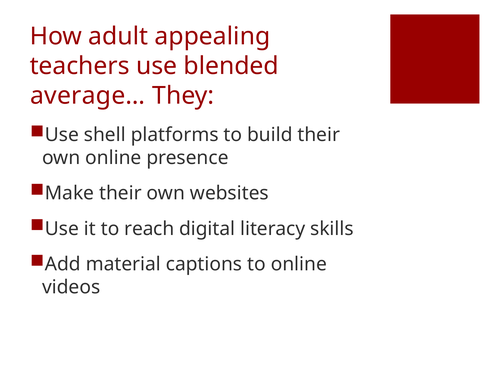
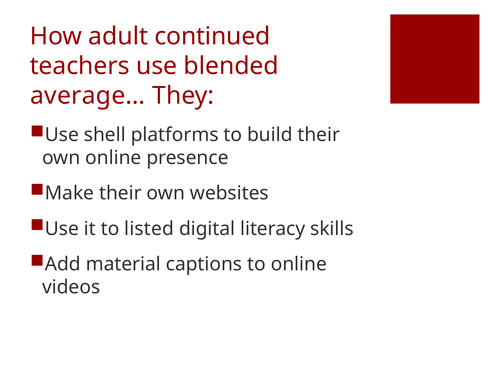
appealing: appealing -> continued
reach: reach -> listed
